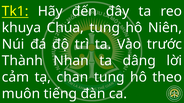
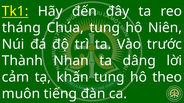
khuya: khuya -> tháng
chan: chan -> khấn
